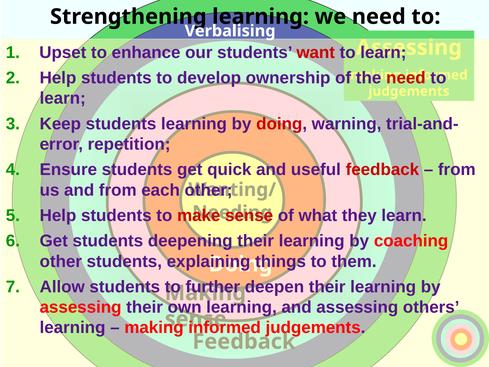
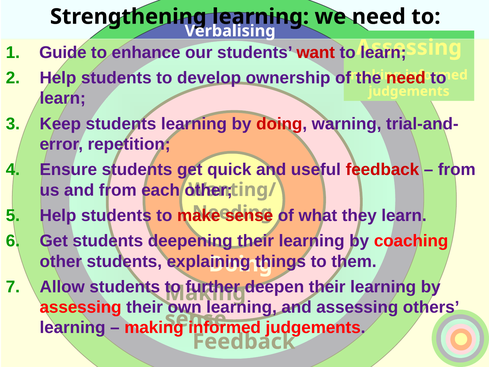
Upset: Upset -> Guide
